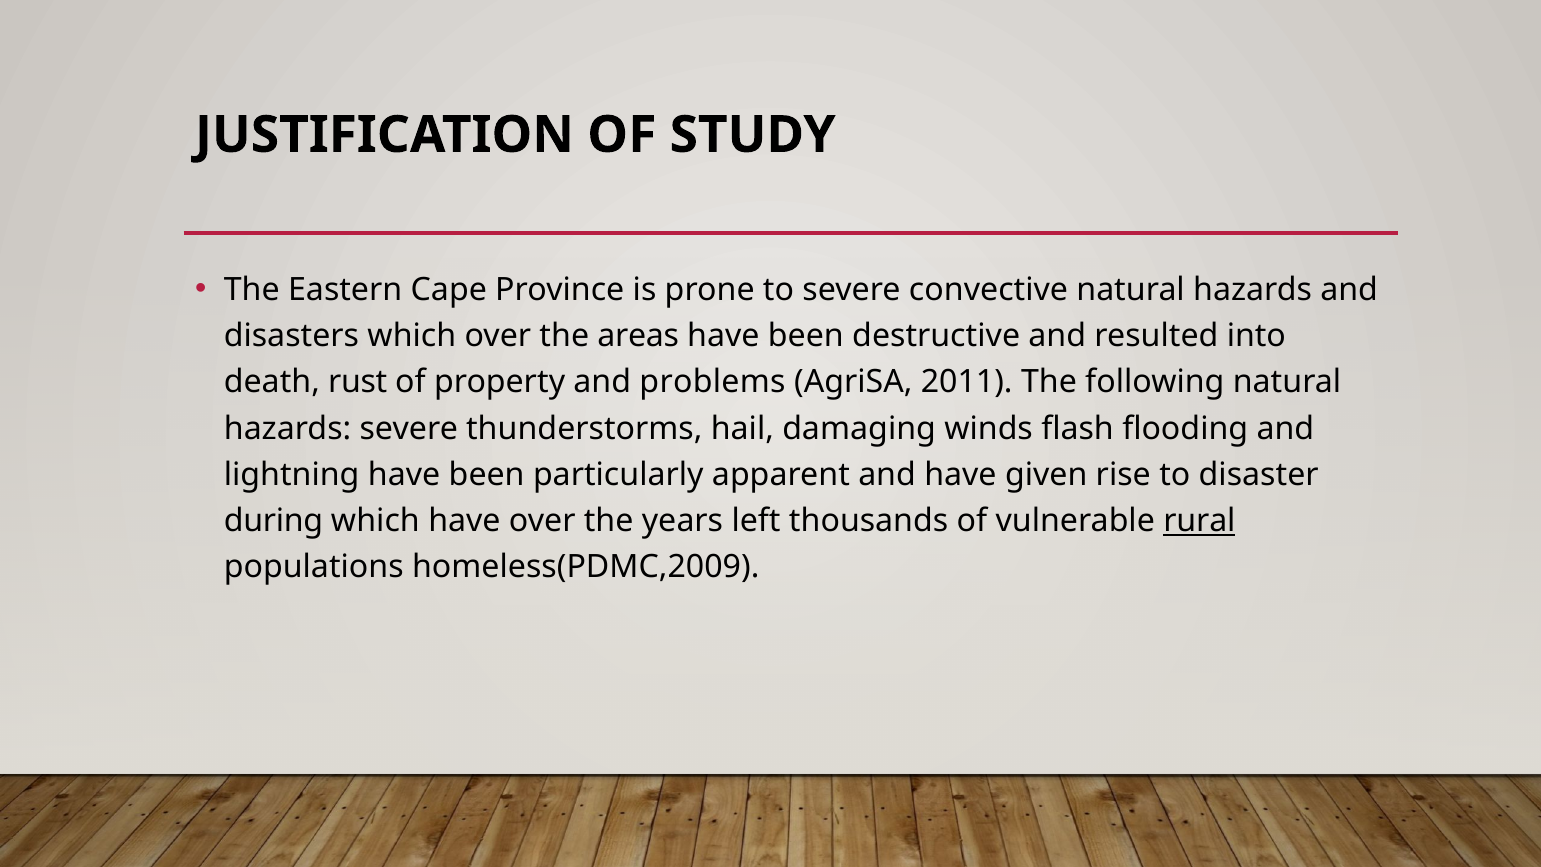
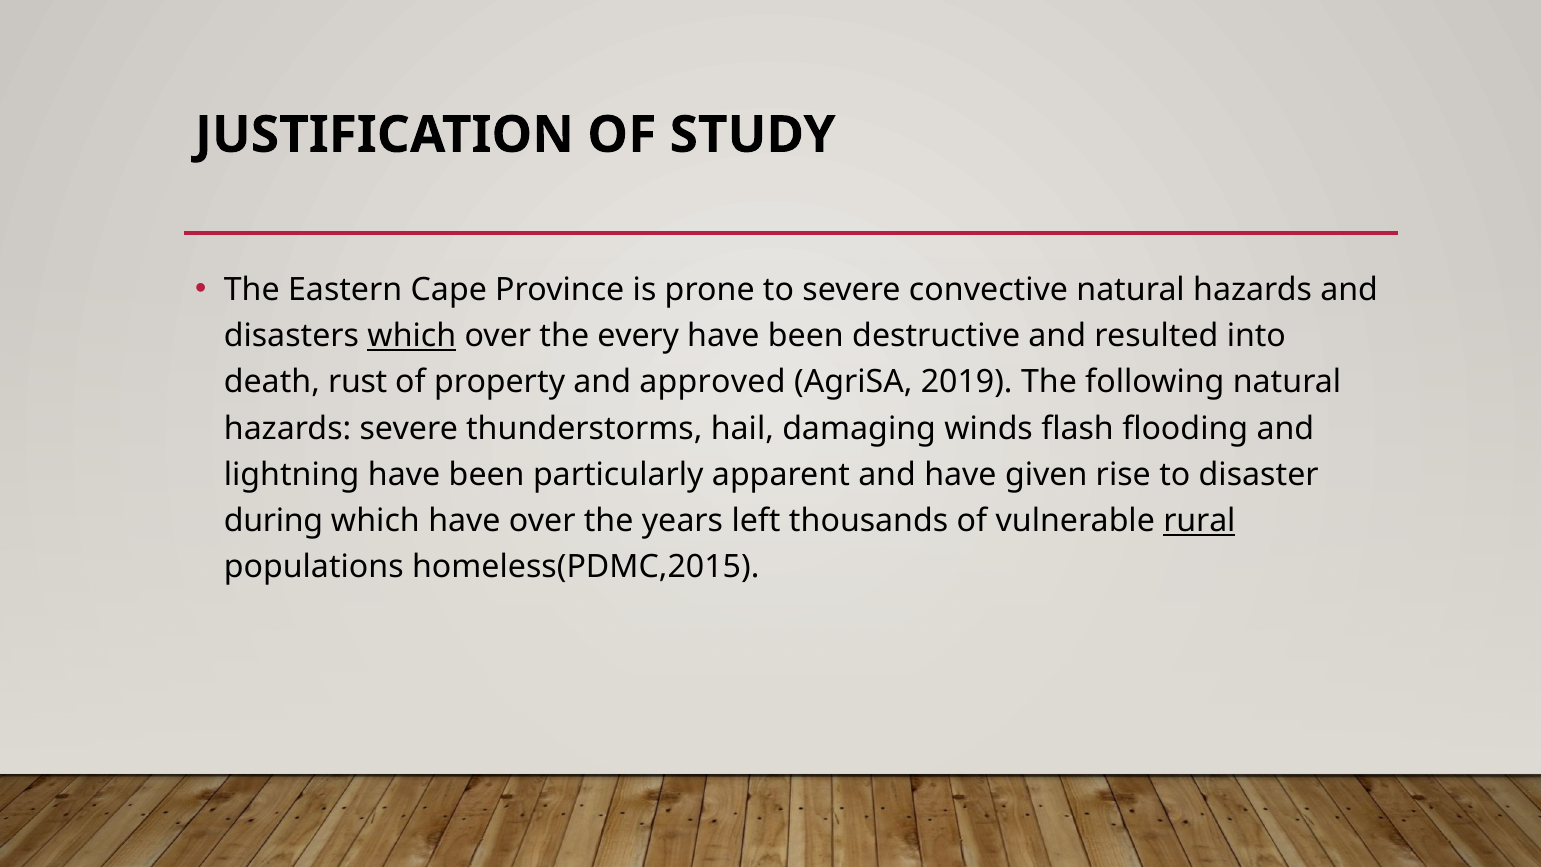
which at (412, 336) underline: none -> present
areas: areas -> every
problems: problems -> approved
2011: 2011 -> 2019
homeless(PDMC,2009: homeless(PDMC,2009 -> homeless(PDMC,2015
